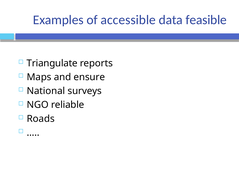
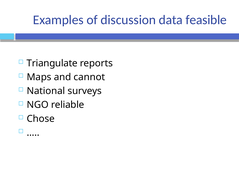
accessible: accessible -> discussion
ensure: ensure -> cannot
Roads: Roads -> Chose
